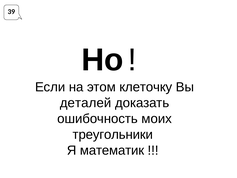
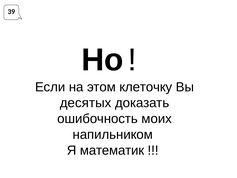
деталей: деталей -> десятых
треугольники: треугольники -> напильником
